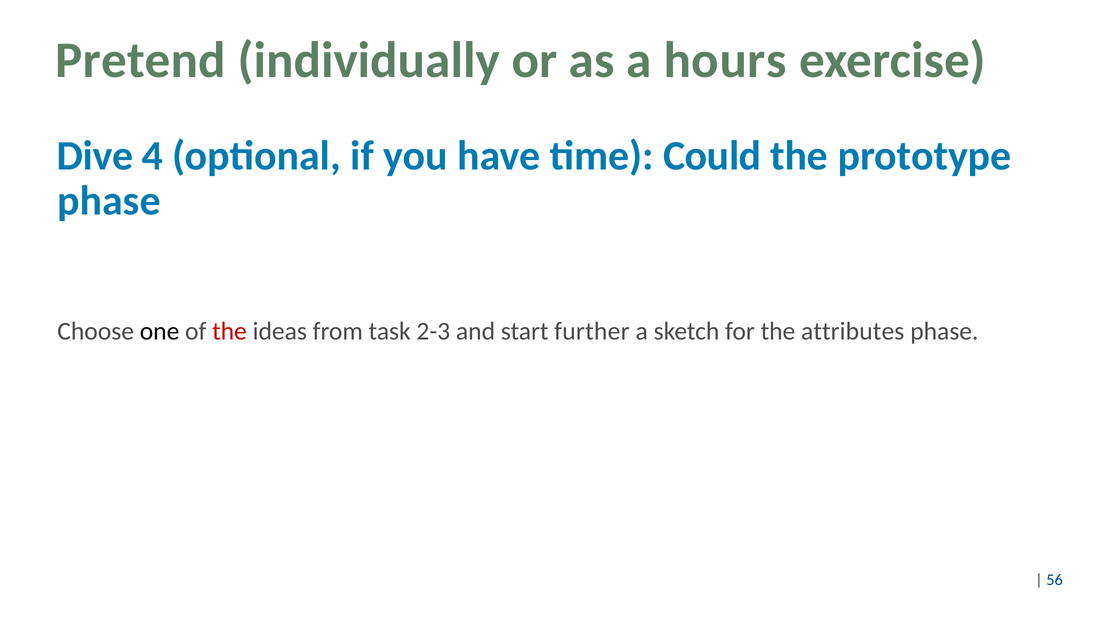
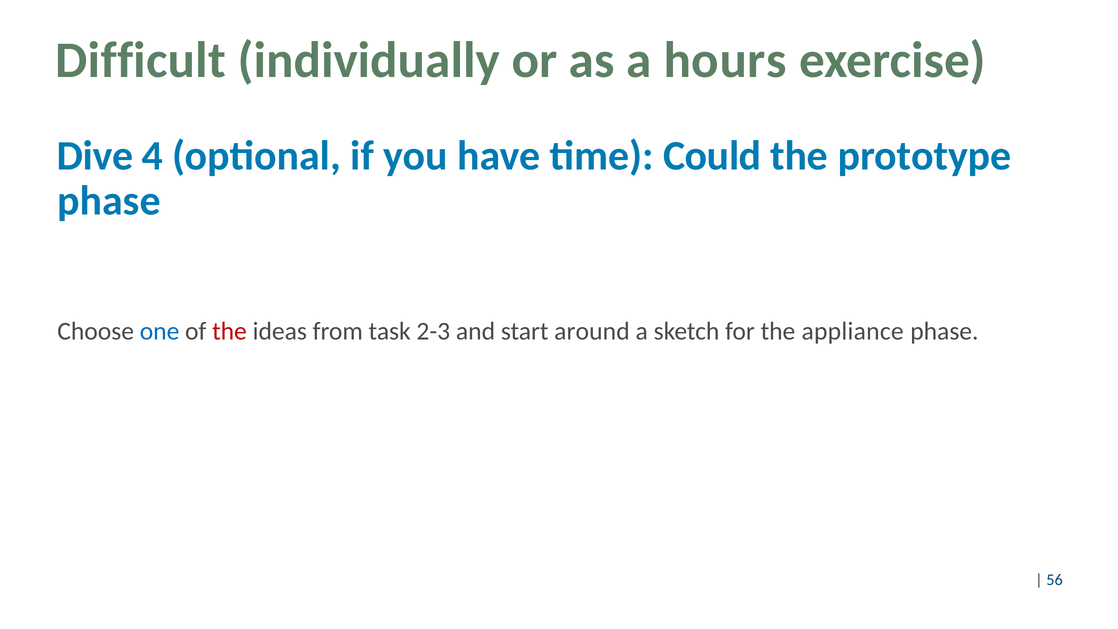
Pretend: Pretend -> Difficult
one colour: black -> blue
further: further -> around
attributes: attributes -> appliance
